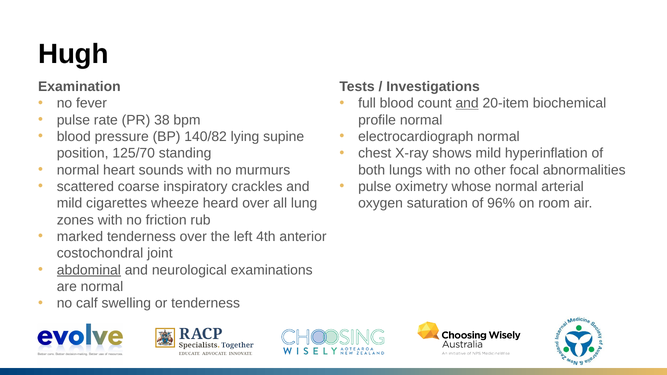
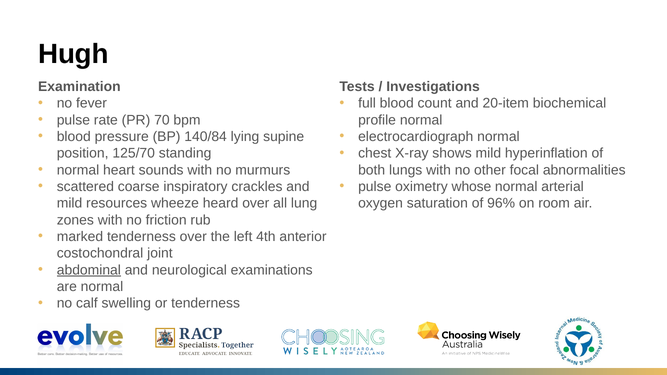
and at (467, 103) underline: present -> none
38: 38 -> 70
140/82: 140/82 -> 140/84
cigarettes: cigarettes -> resources
